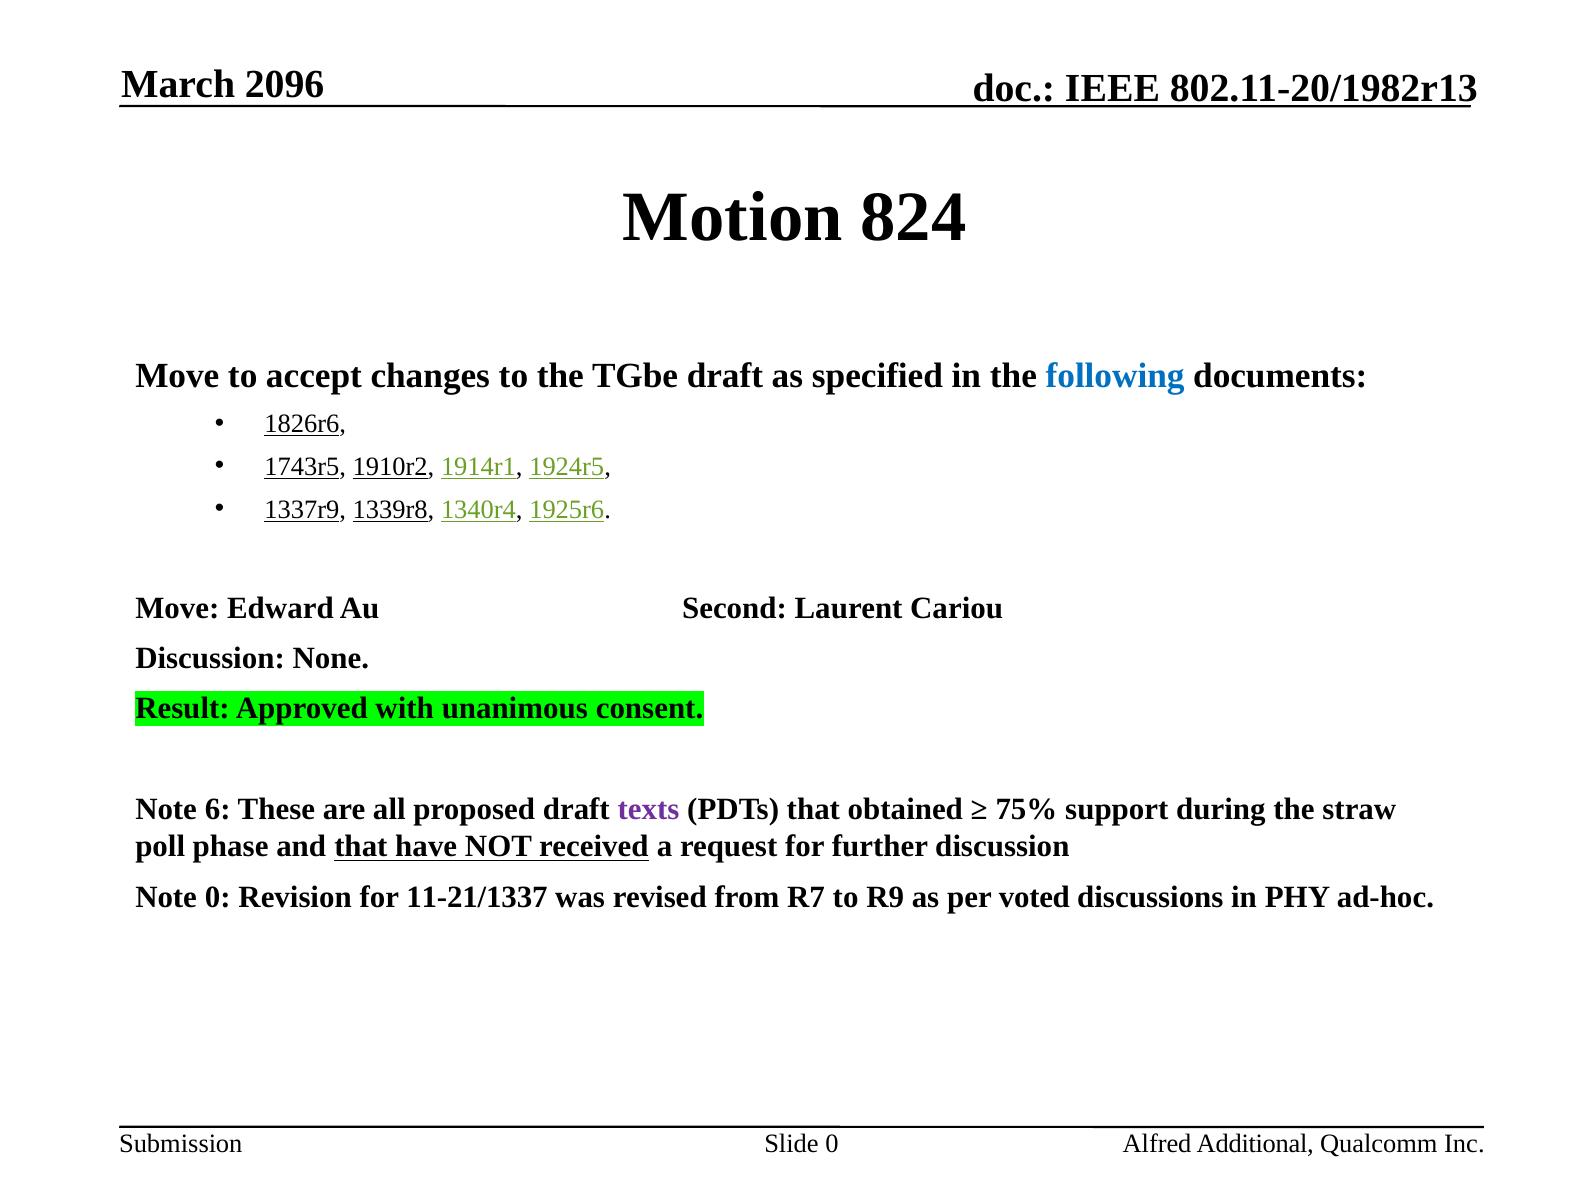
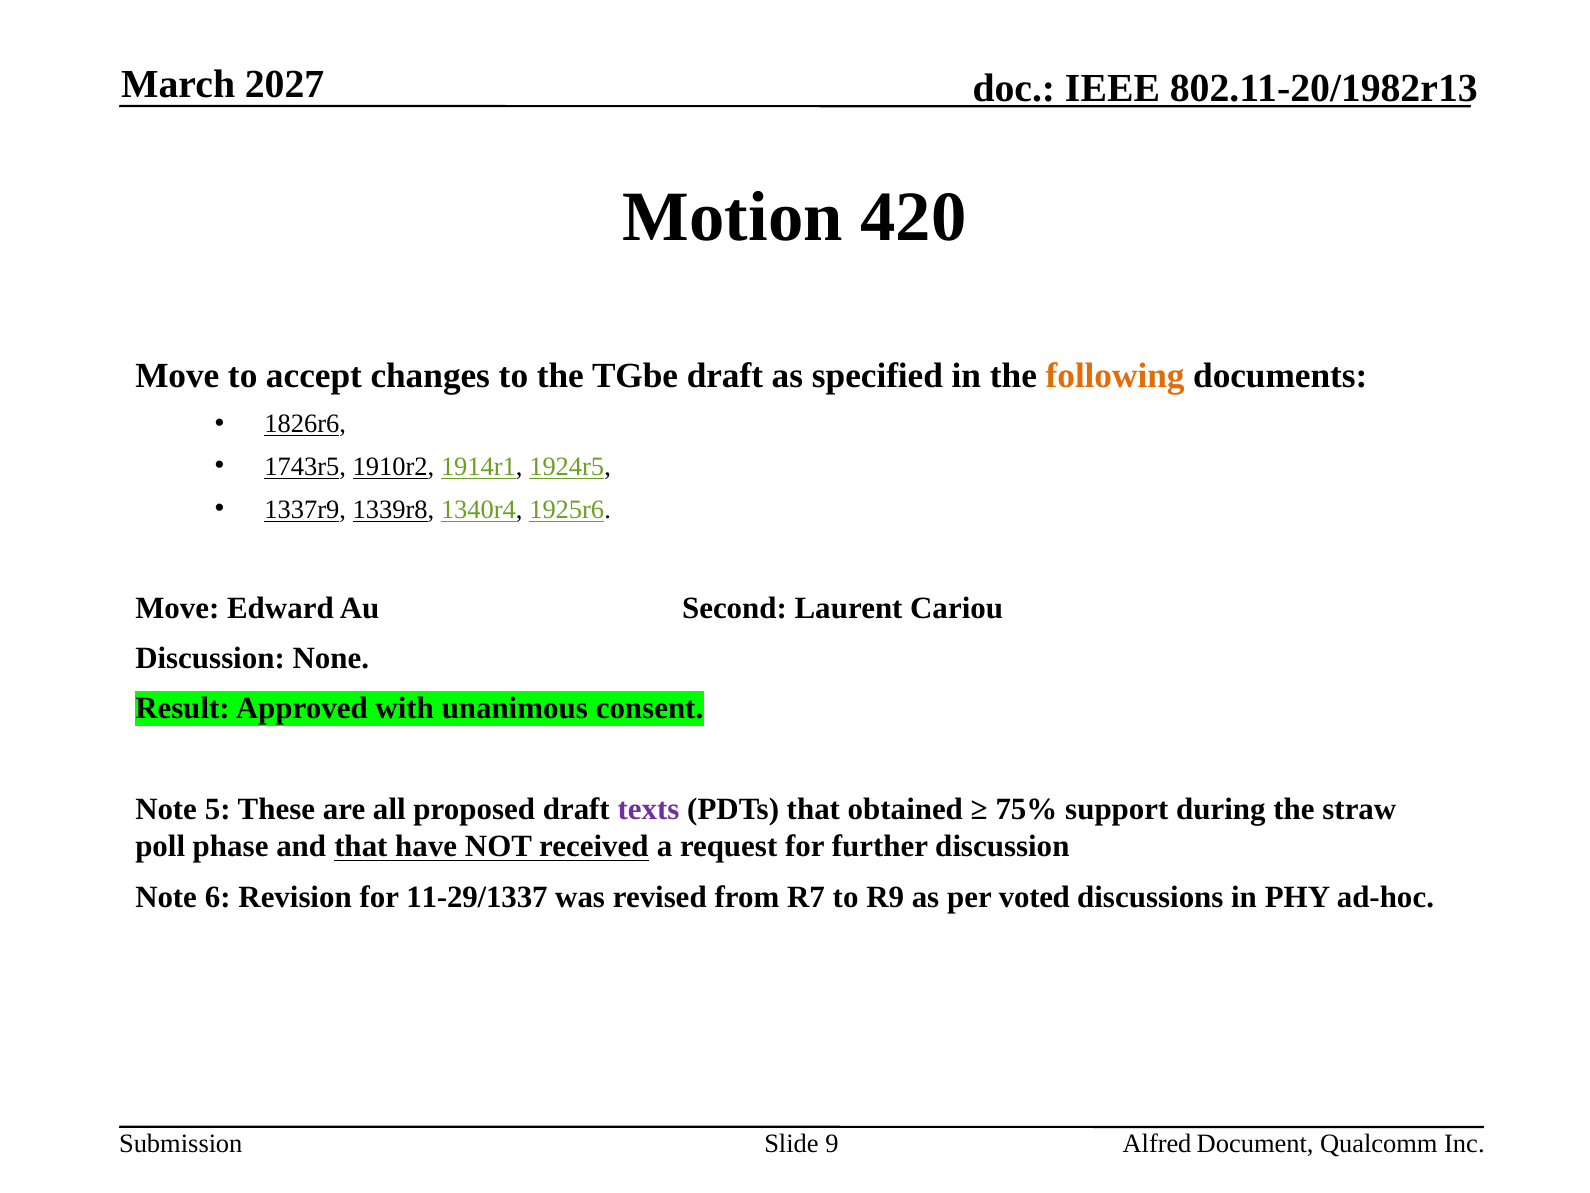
2096: 2096 -> 2027
824: 824 -> 420
following colour: blue -> orange
6: 6 -> 5
Note 0: 0 -> 6
11-21/1337: 11-21/1337 -> 11-29/1337
Slide 0: 0 -> 9
Additional: Additional -> Document
